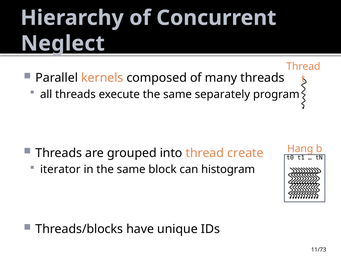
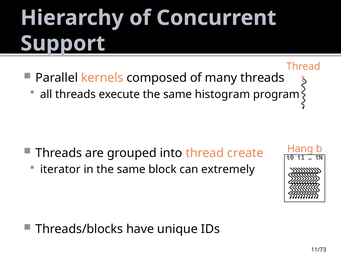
Neglect: Neglect -> Support
separately: separately -> histogram
histogram: histogram -> extremely
